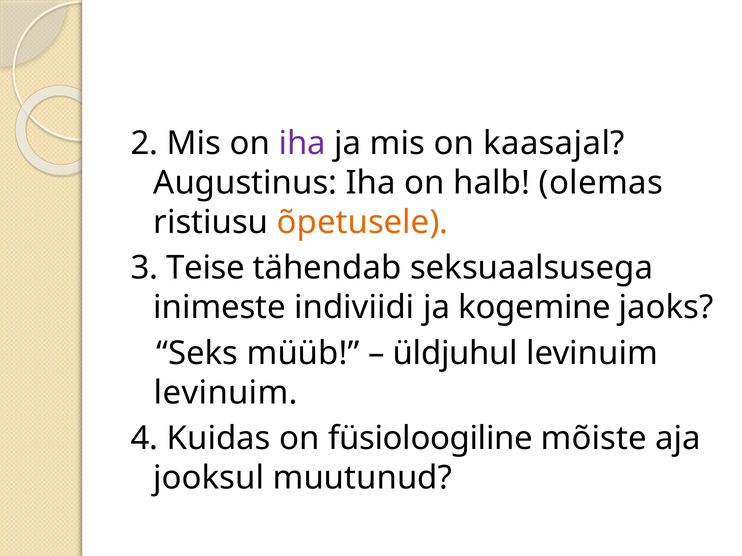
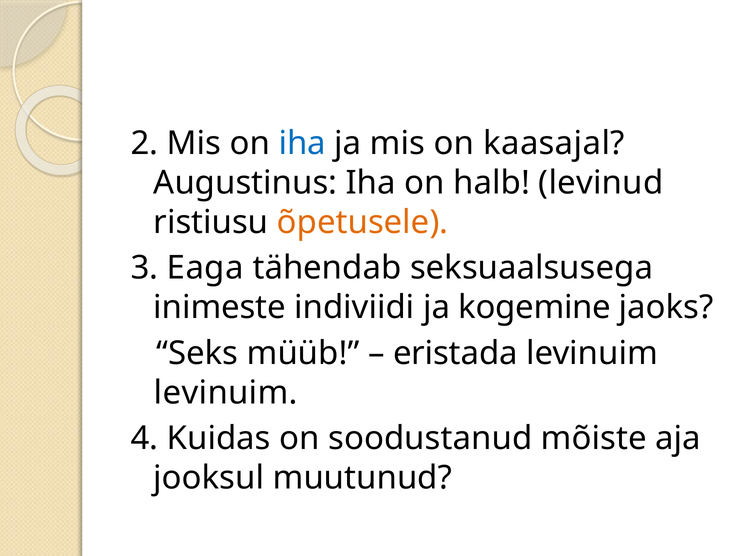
iha at (302, 143) colour: purple -> blue
olemas: olemas -> levinud
Teise: Teise -> Eaga
üldjuhul: üldjuhul -> eristada
füsioloogiline: füsioloogiline -> soodustanud
